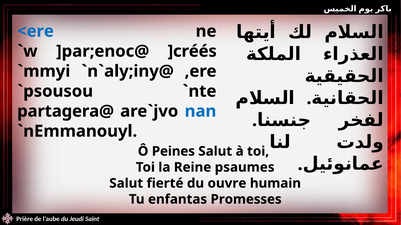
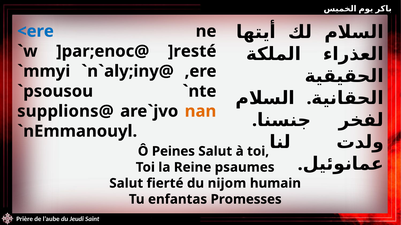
]créés: ]créés -> ]resté
partagera@: partagera@ -> supplions@
nan colour: blue -> orange
ouvre: ouvre -> nijom
